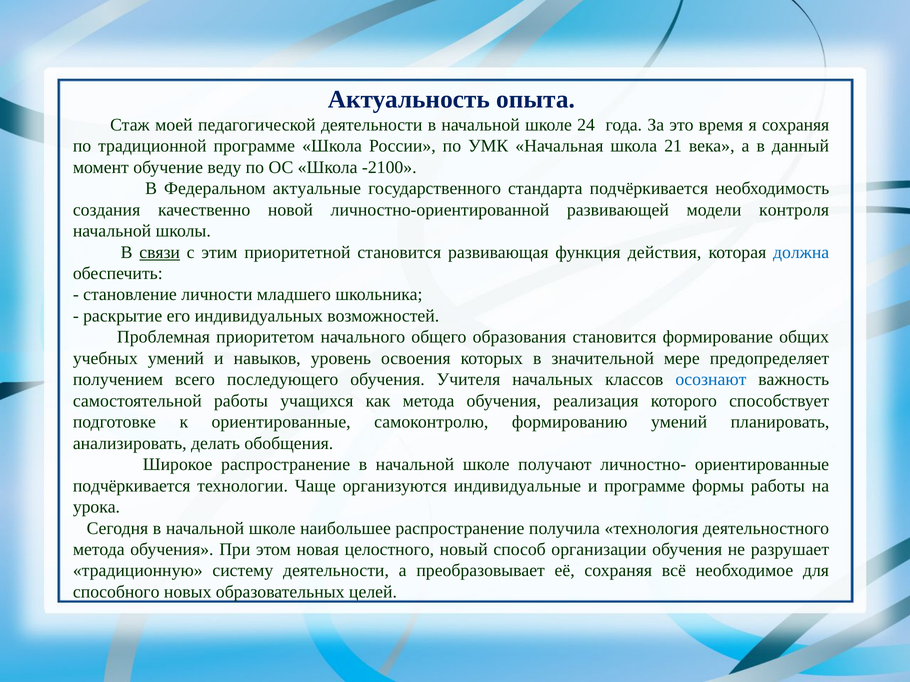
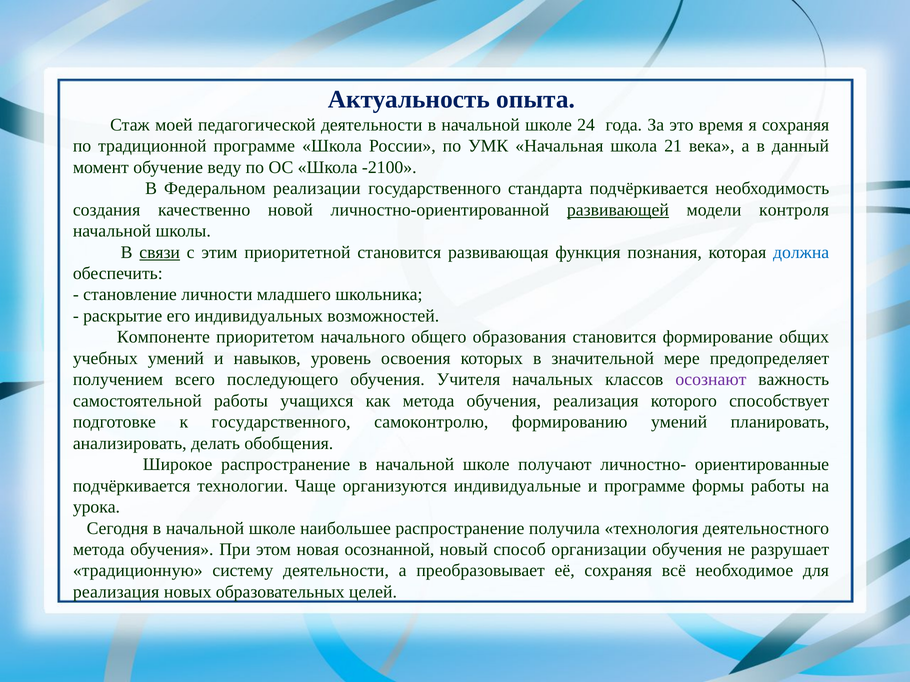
актуальные: актуальные -> реализации
развивающей underline: none -> present
действия: действия -> познания
Проблемная: Проблемная -> Компоненте
осознают colour: blue -> purple
к ориентированные: ориентированные -> государственного
целостного: целостного -> осознанной
способного at (116, 592): способного -> реализация
